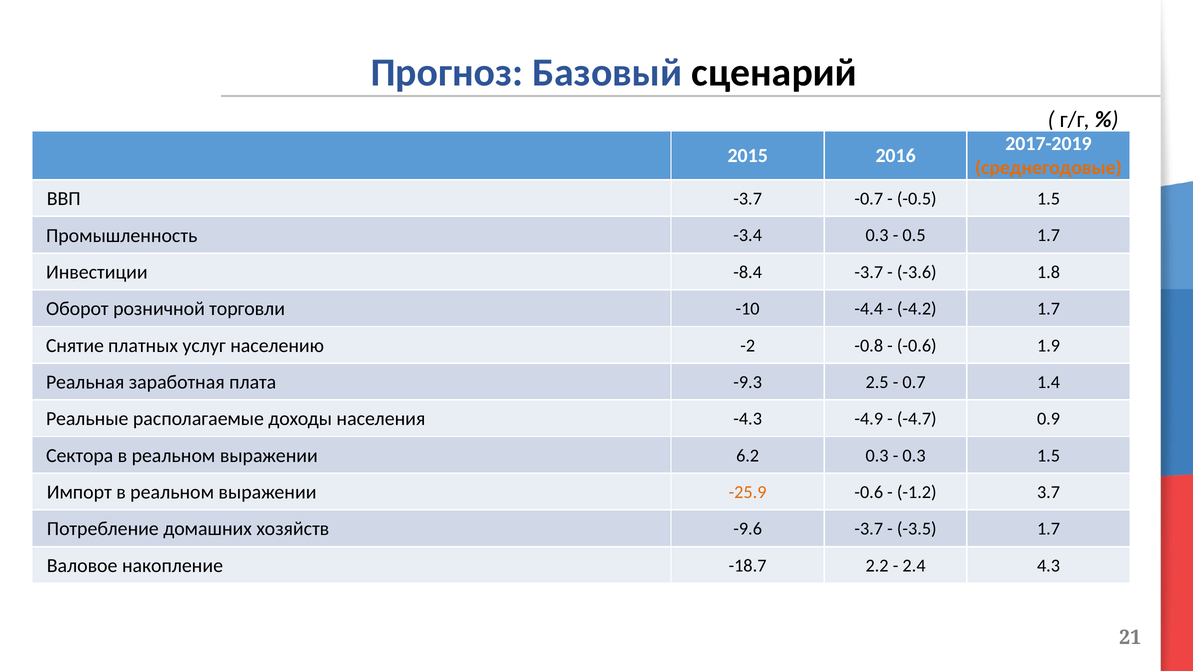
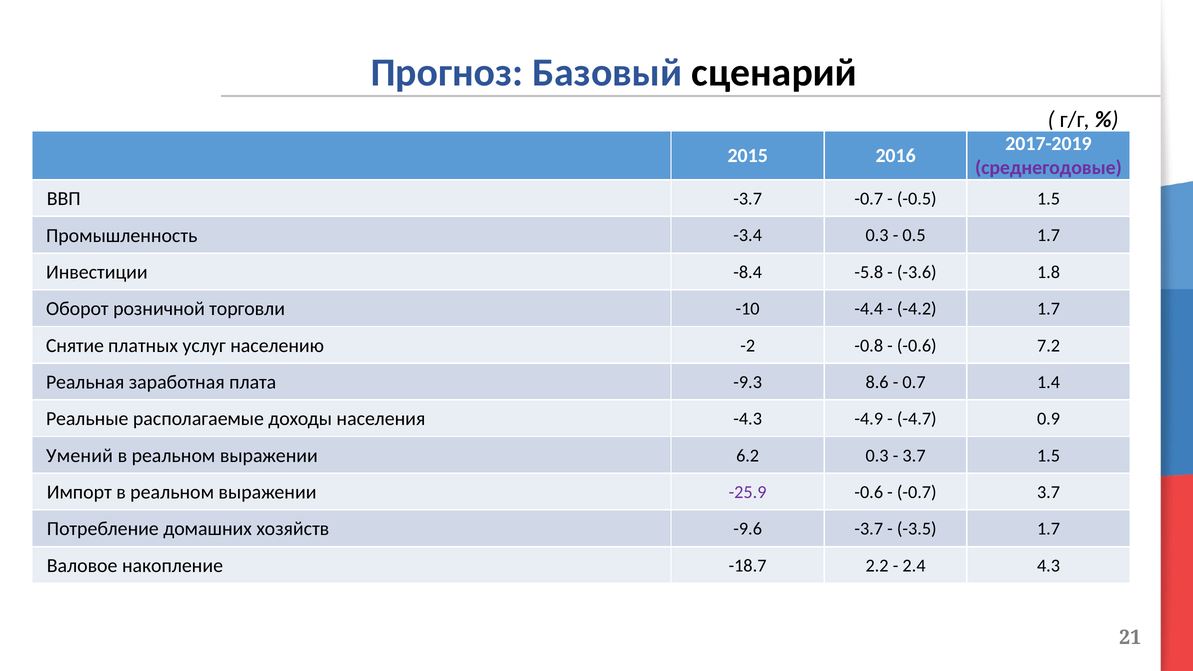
среднегодовые colour: orange -> purple
-8.4 -3.7: -3.7 -> -5.8
1.9: 1.9 -> 7.2
2.5: 2.5 -> 8.6
Сектора: Сектора -> Умений
0.3 at (914, 456): 0.3 -> 3.7
-25.9 colour: orange -> purple
-1.2 at (917, 492): -1.2 -> -0.7
